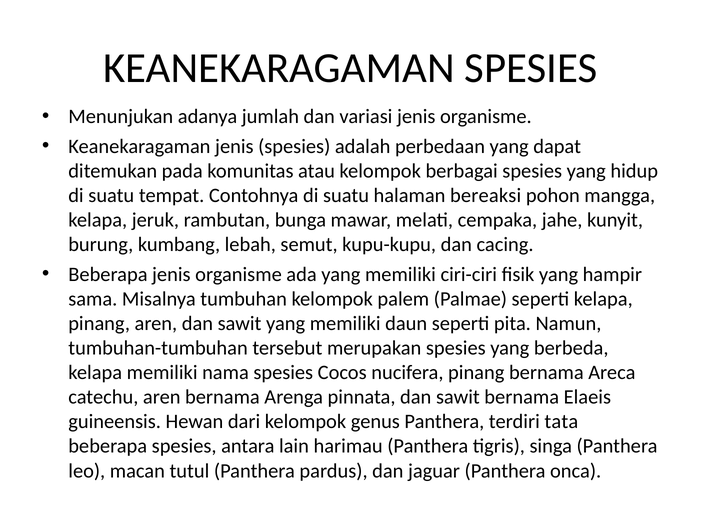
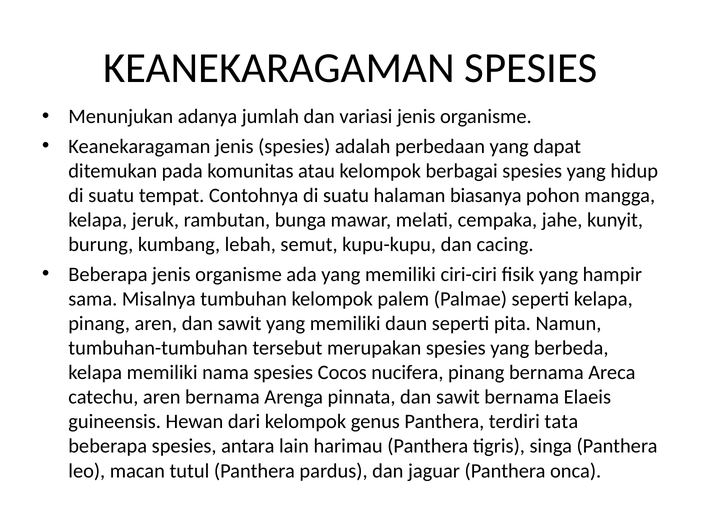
bereaksi: bereaksi -> biasanya
